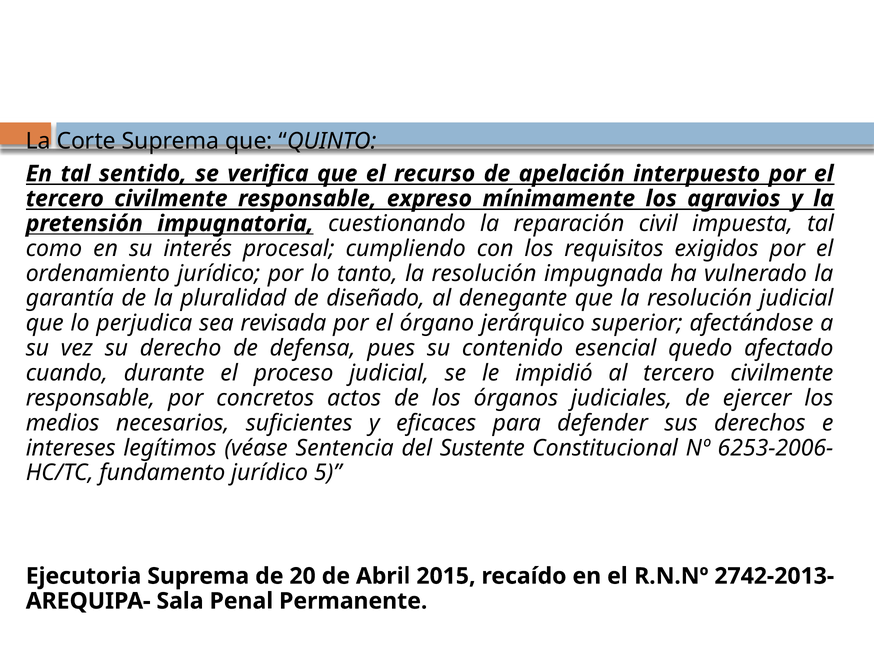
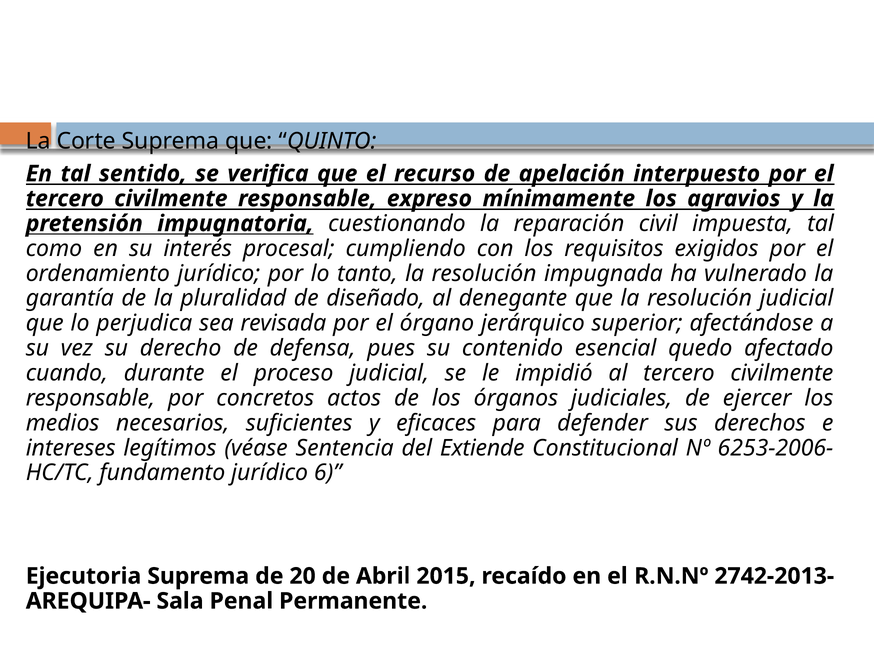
Sustente: Sustente -> Extiende
5: 5 -> 6
